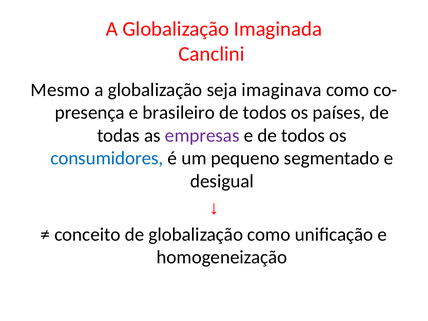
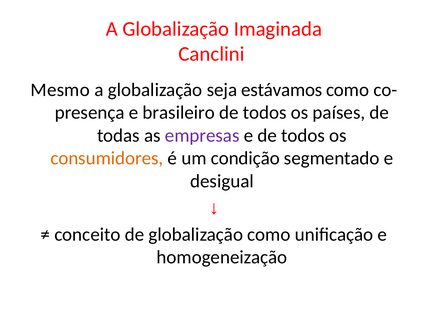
imaginava: imaginava -> estávamos
consumidores colour: blue -> orange
pequeno: pequeno -> condição
